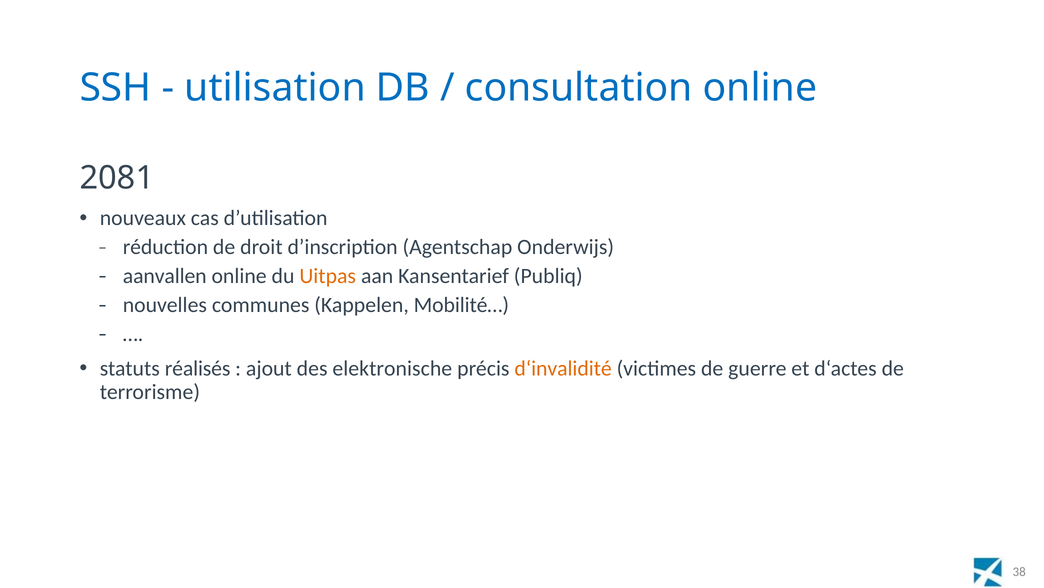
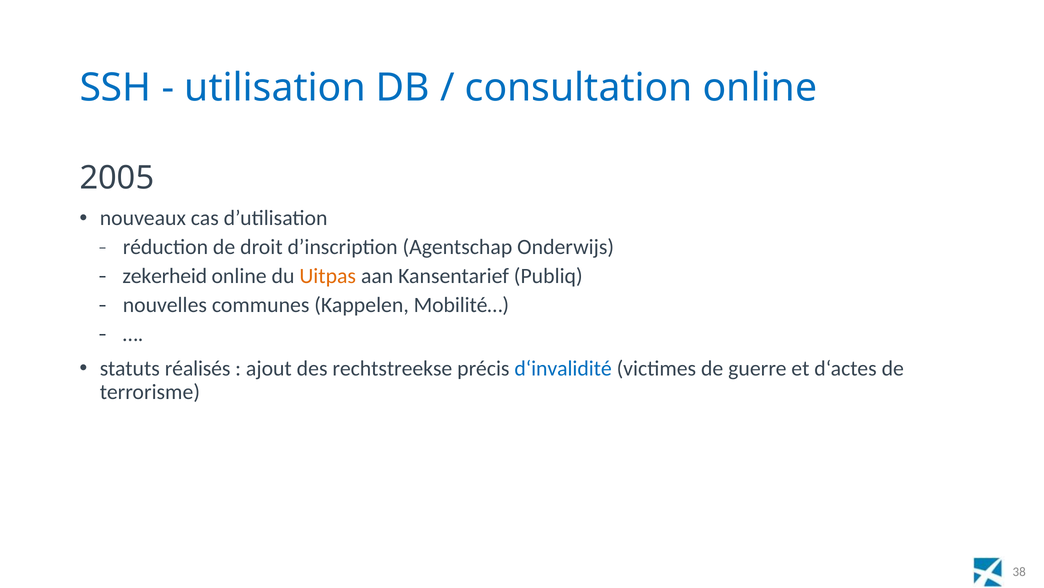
2081: 2081 -> 2005
aanvallen: aanvallen -> zekerheid
elektronische: elektronische -> rechtstreekse
d‘invalidité colour: orange -> blue
